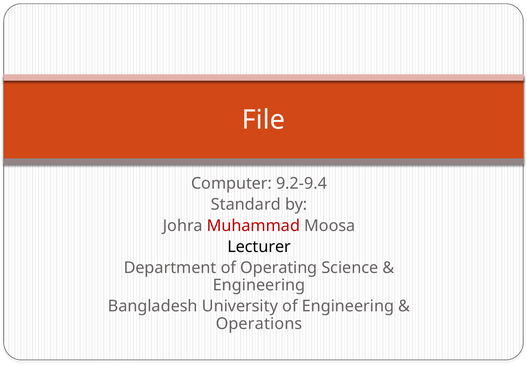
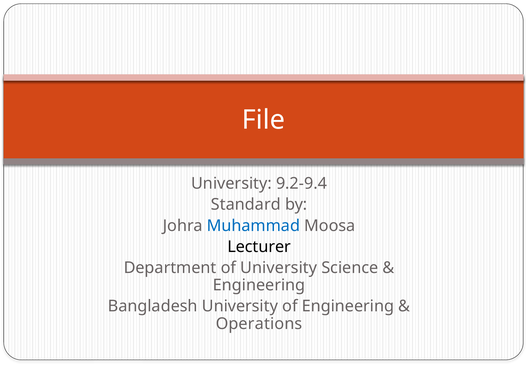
Computer at (231, 184): Computer -> University
Muhammad colour: red -> blue
of Operating: Operating -> University
